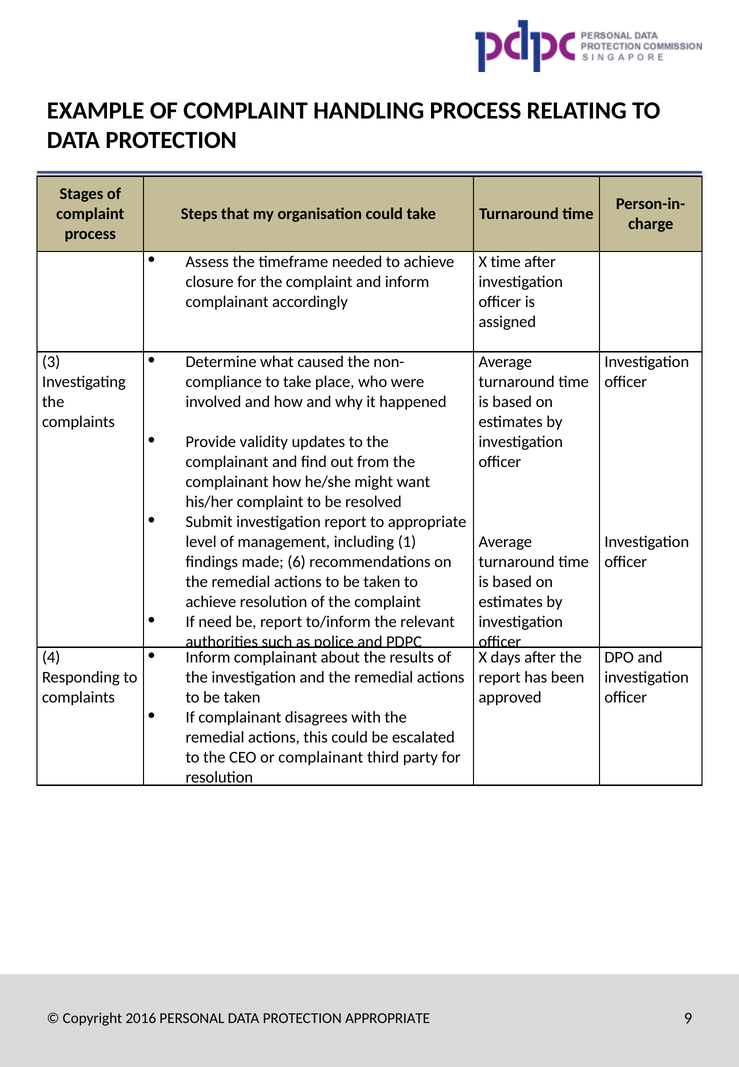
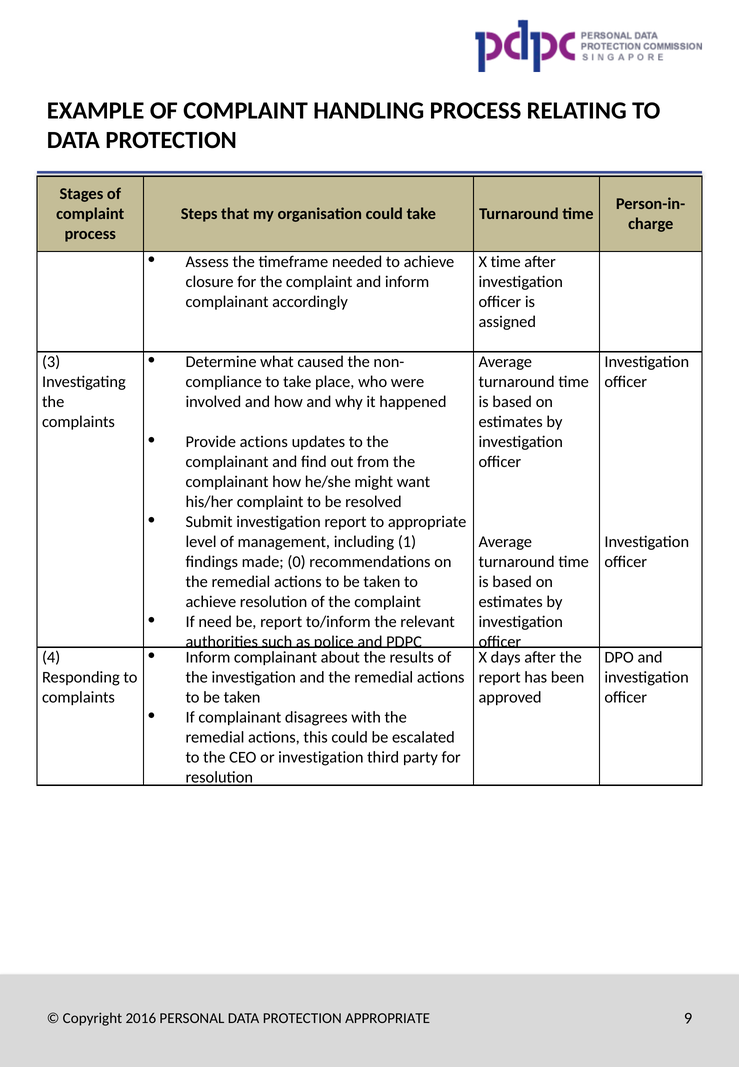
Provide validity: validity -> actions
6: 6 -> 0
or complainant: complainant -> investigation
